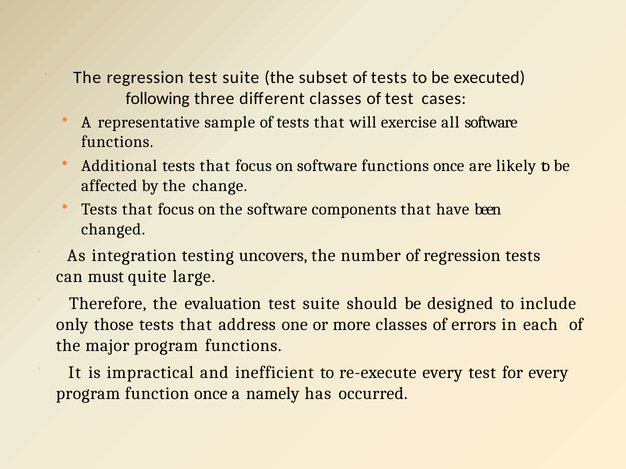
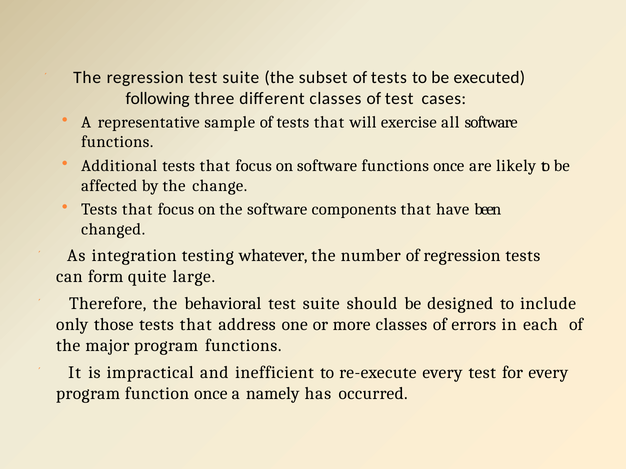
uncovers: uncovers -> whatever
must: must -> form
evaluation: evaluation -> behavioral
